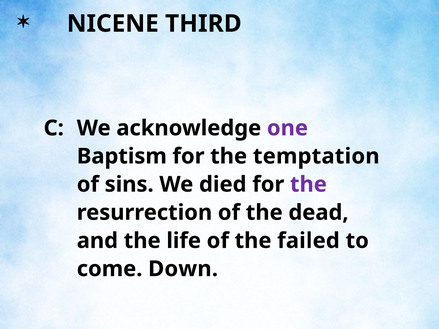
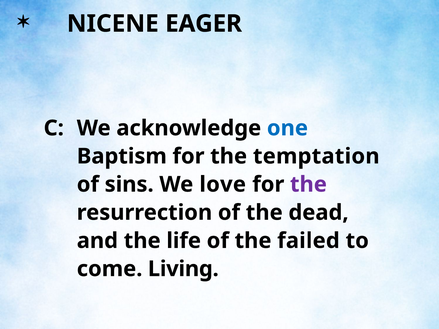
THIRD: THIRD -> EAGER
one colour: purple -> blue
died: died -> love
Down: Down -> Living
